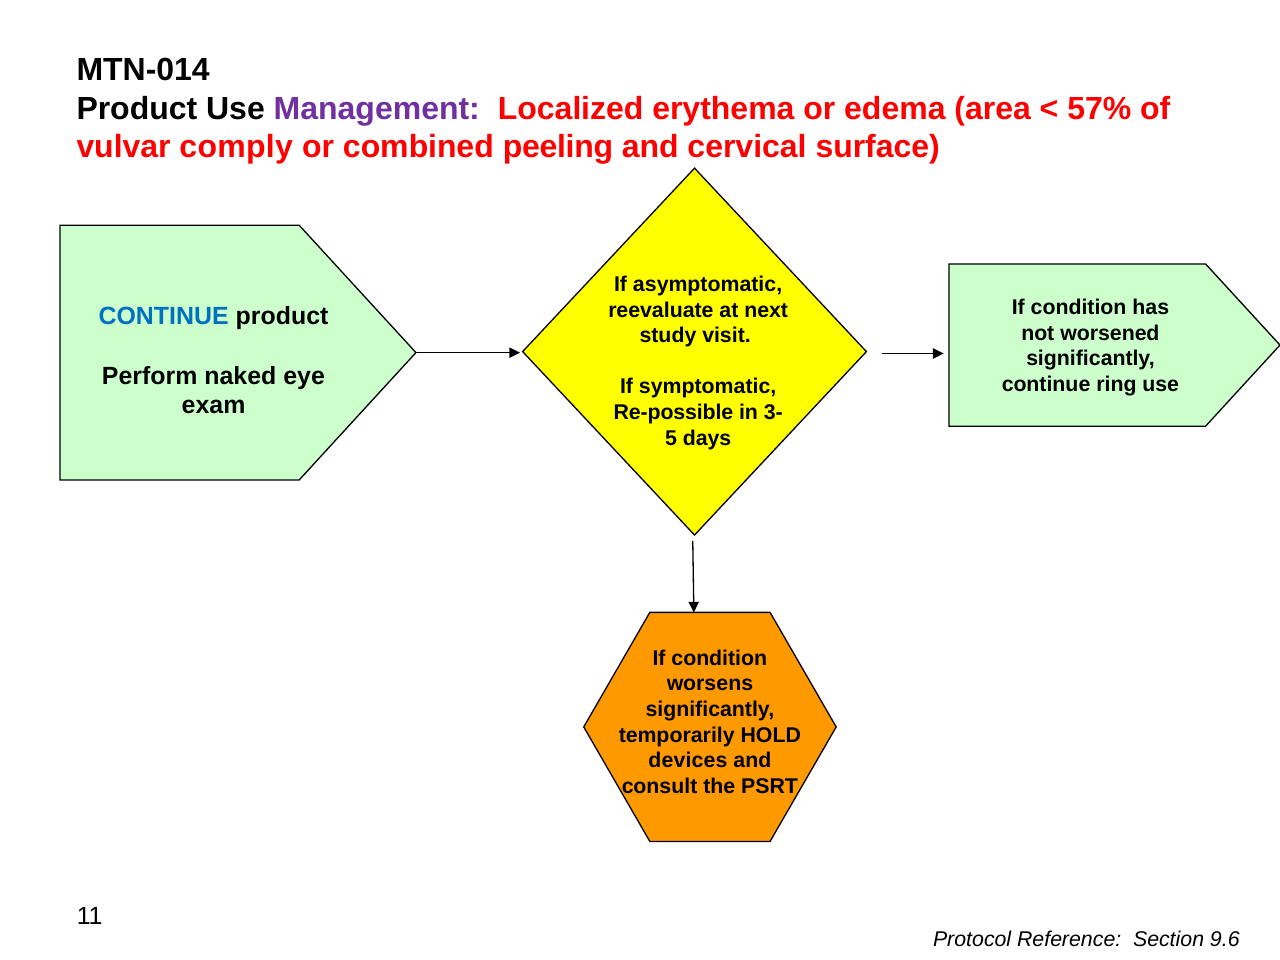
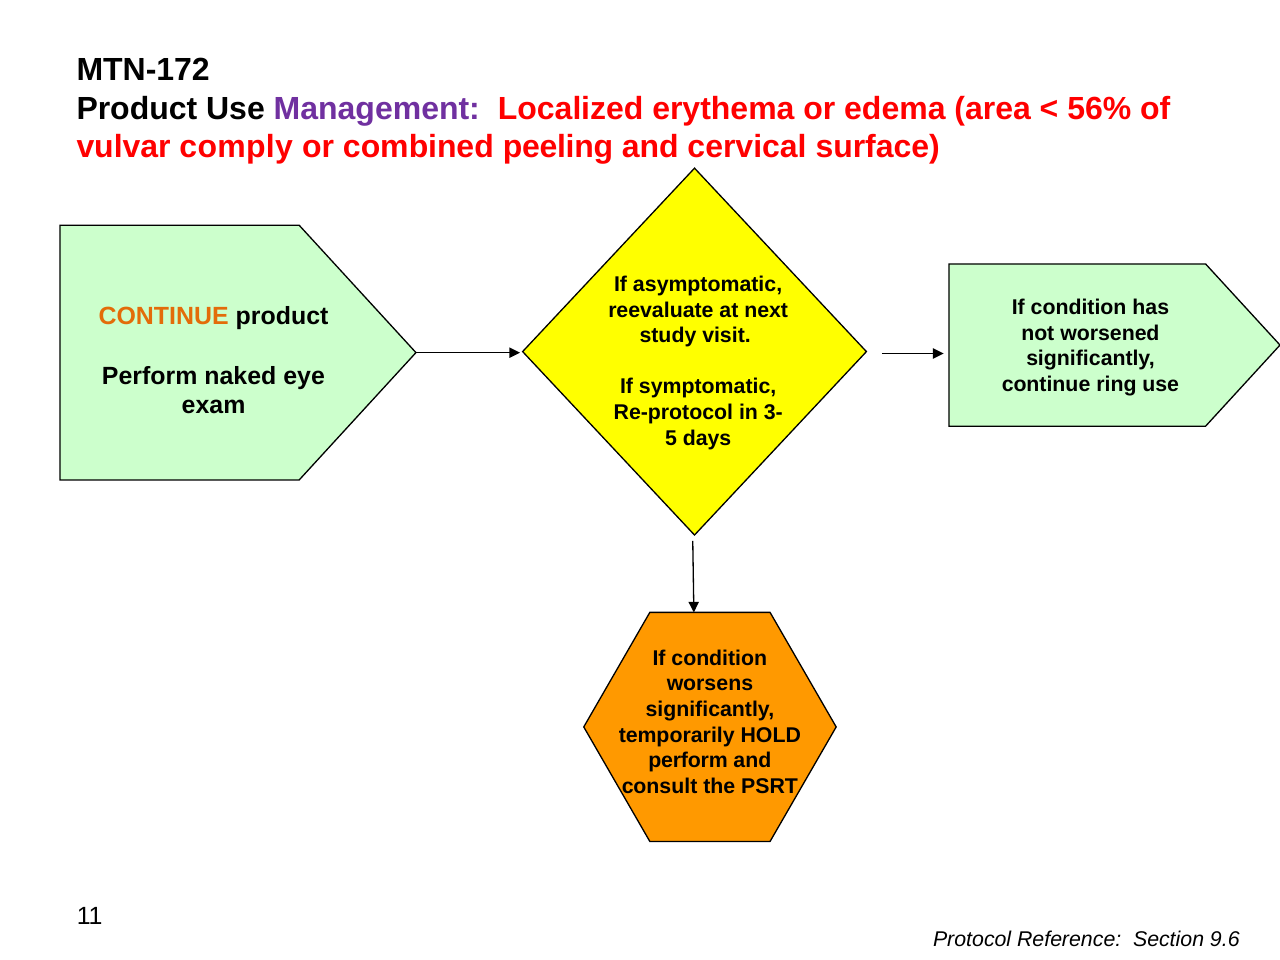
MTN-014: MTN-014 -> MTN-172
57%: 57% -> 56%
CONTINUE at (164, 316) colour: blue -> orange
Re-possible: Re-possible -> Re-protocol
devices at (688, 761): devices -> perform
